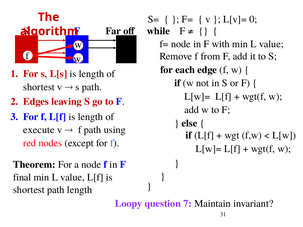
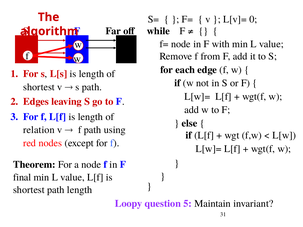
execute: execute -> relation
7: 7 -> 5
